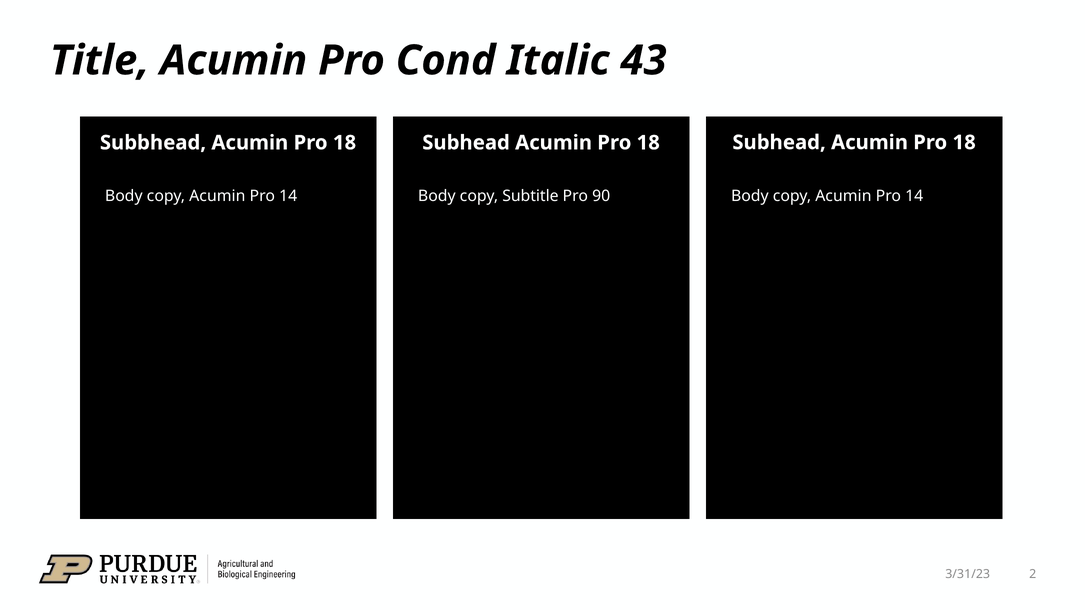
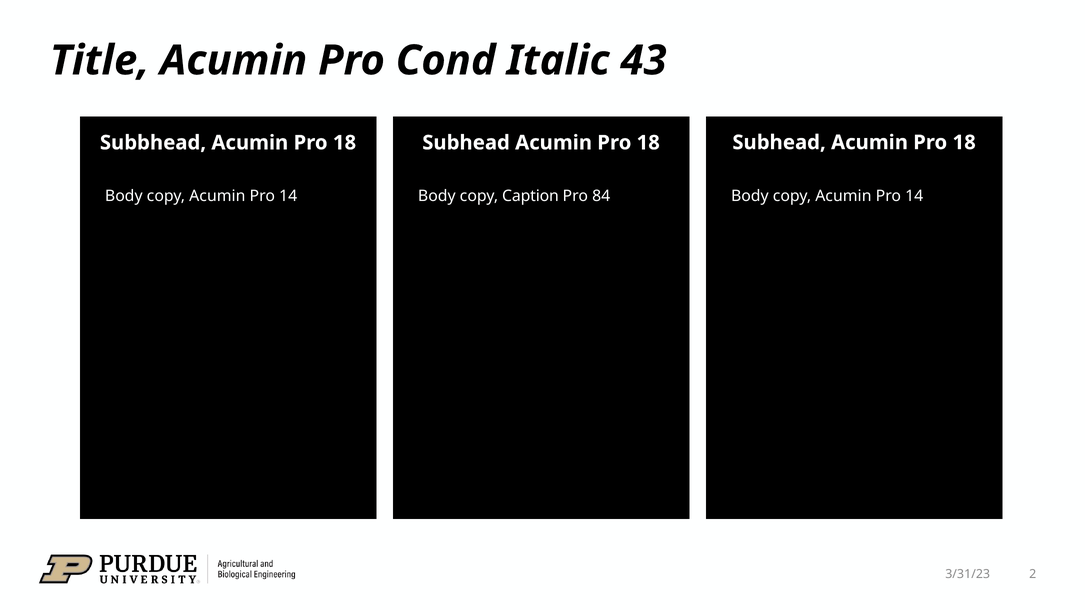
Subtitle: Subtitle -> Caption
90: 90 -> 84
